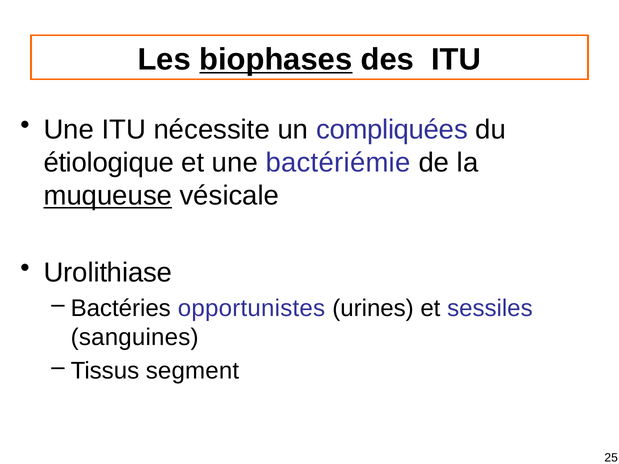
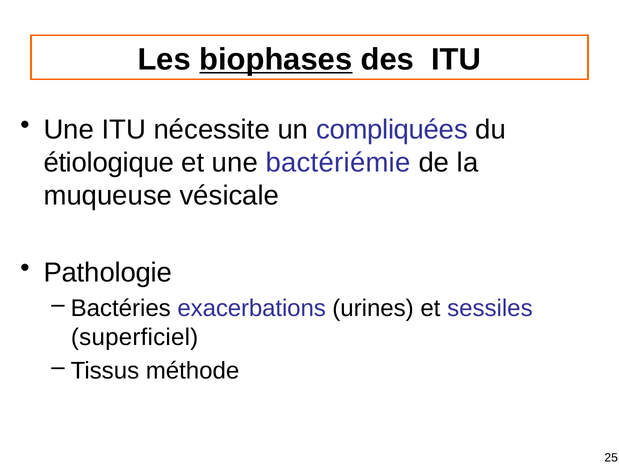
muqueuse underline: present -> none
Urolithiase: Urolithiase -> Pathologie
opportunistes: opportunistes -> exacerbations
sanguines: sanguines -> superficiel
segment: segment -> méthode
